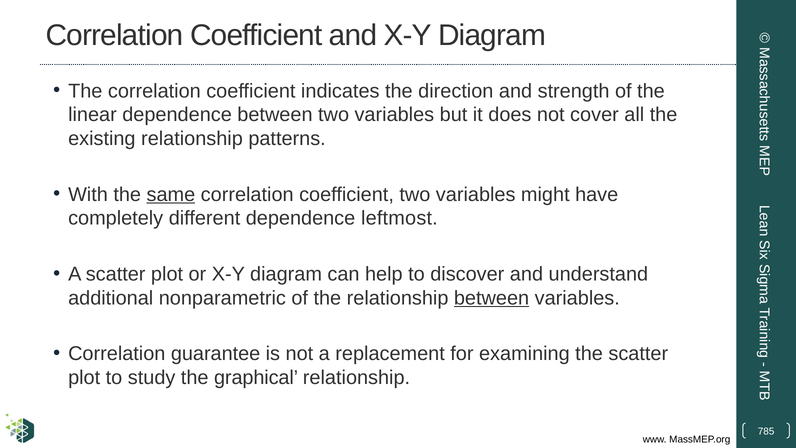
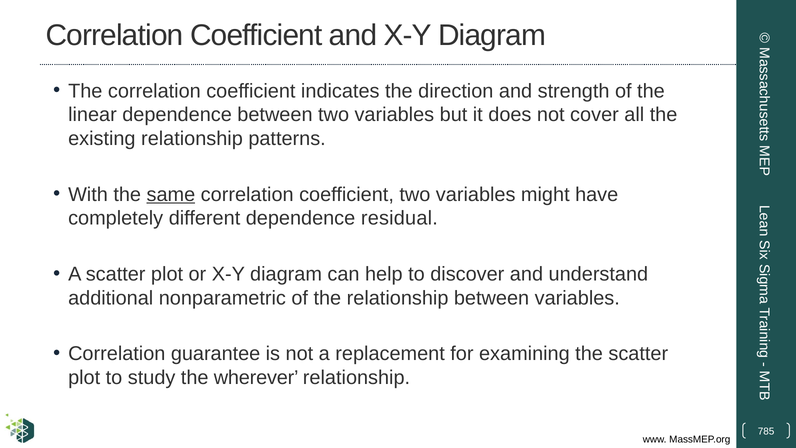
leftmost: leftmost -> residual
between at (492, 298) underline: present -> none
graphical: graphical -> wherever
